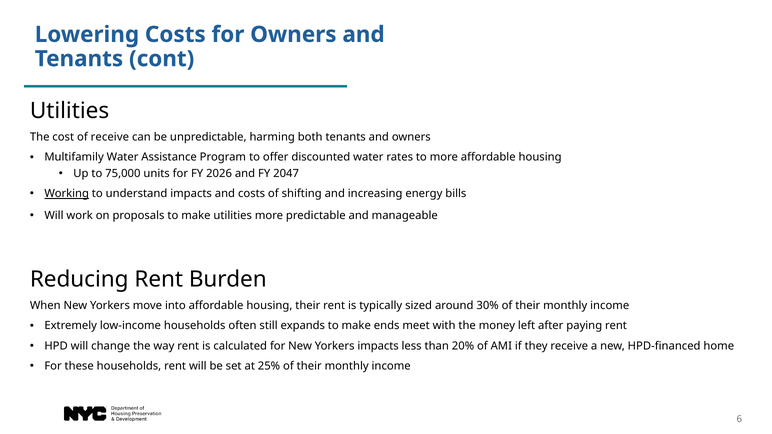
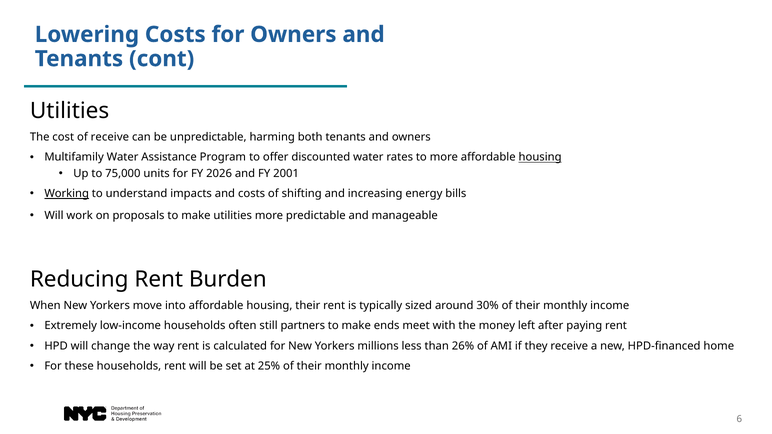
housing at (540, 157) underline: none -> present
2047: 2047 -> 2001
expands: expands -> partners
Yorkers impacts: impacts -> millions
20%: 20% -> 26%
